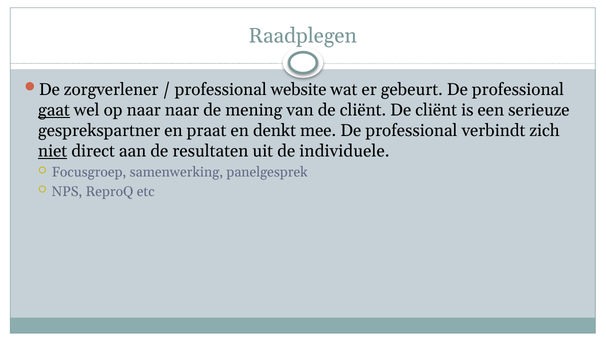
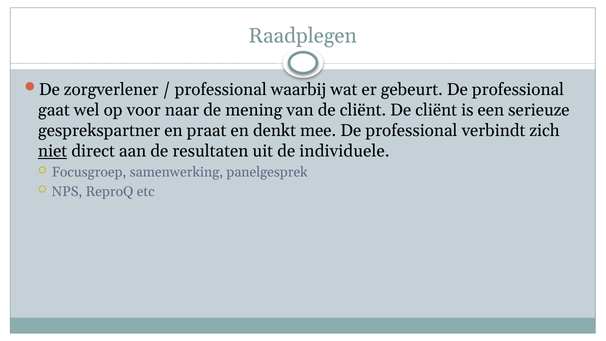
website: website -> waarbij
gaat underline: present -> none
op naar: naar -> voor
